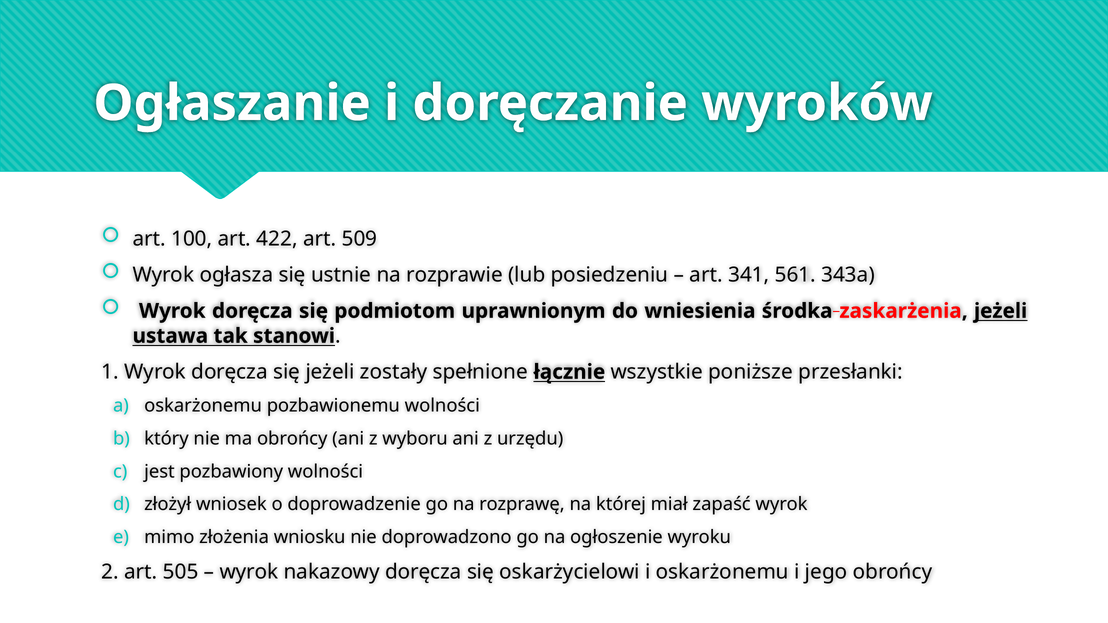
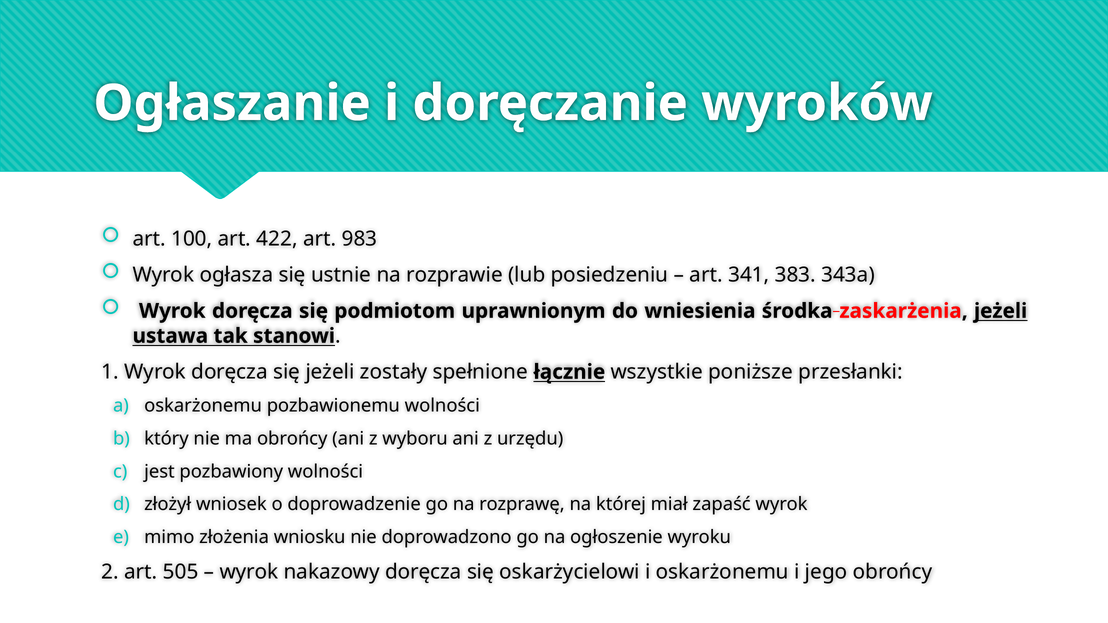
509: 509 -> 983
561: 561 -> 383
